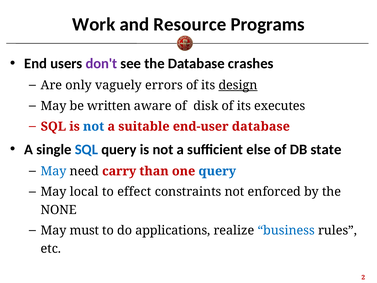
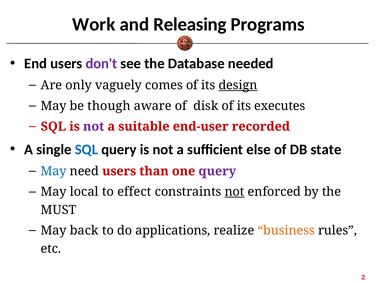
Resource: Resource -> Releasing
crashes: crashes -> needed
errors: errors -> comes
written: written -> though
not at (94, 126) colour: blue -> purple
end-user database: database -> recorded
need carry: carry -> users
query at (217, 171) colour: blue -> purple
not at (235, 192) underline: none -> present
NONE: NONE -> MUST
must: must -> back
business colour: blue -> orange
